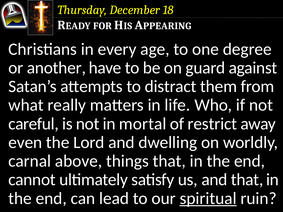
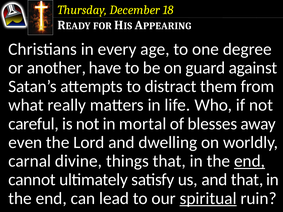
restrict: restrict -> blesses
above: above -> divine
end at (250, 161) underline: none -> present
